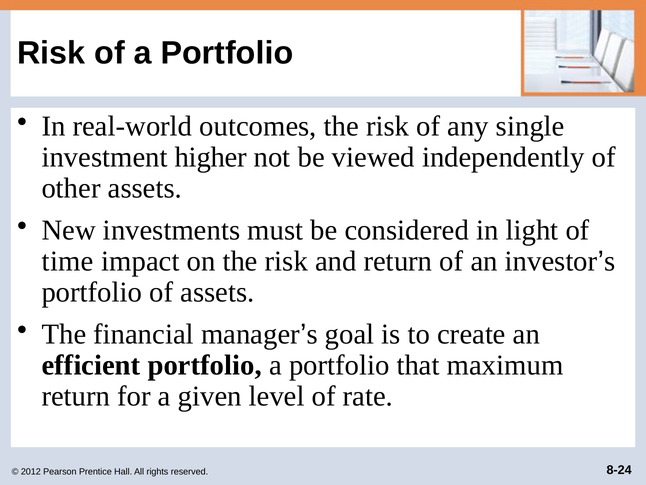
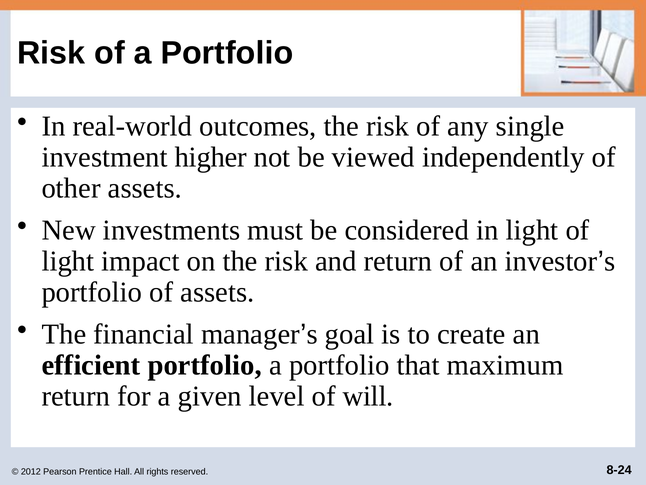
time at (68, 261): time -> light
rate: rate -> will
